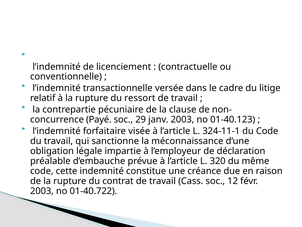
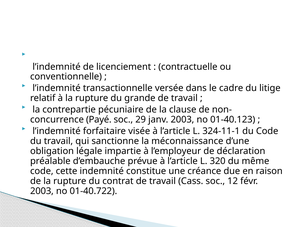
ressort: ressort -> grande
